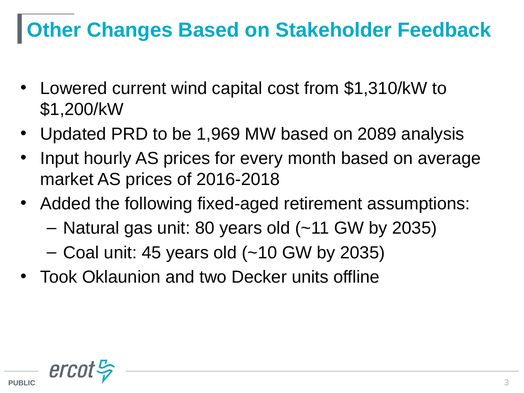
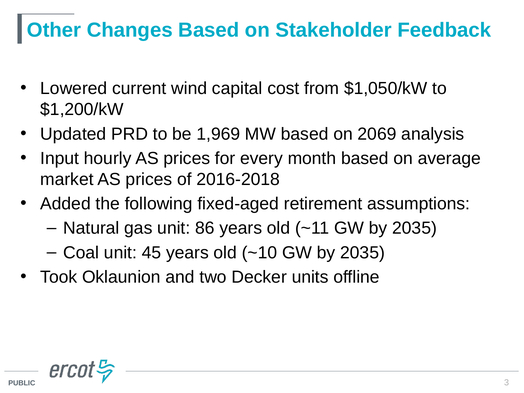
$1,310/kW: $1,310/kW -> $1,050/kW
2089: 2089 -> 2069
80: 80 -> 86
